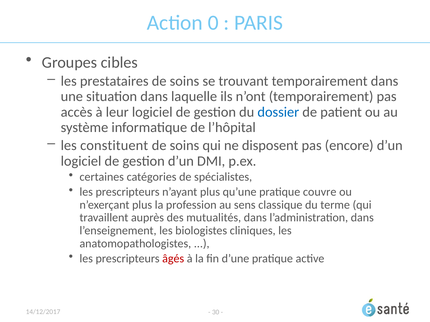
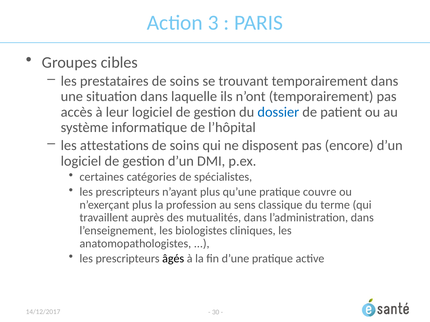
0: 0 -> 3
constituent: constituent -> attestations
âgés colour: red -> black
